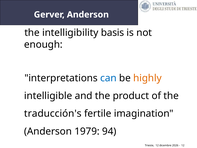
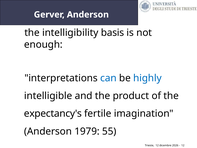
highly colour: orange -> blue
traducción's: traducción's -> expectancy's
94: 94 -> 55
